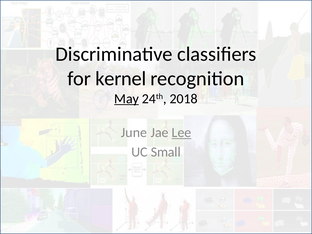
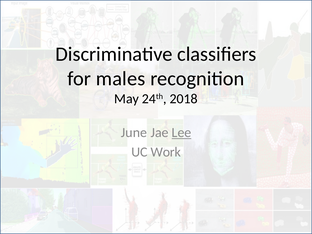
kernel: kernel -> males
May underline: present -> none
Small: Small -> Work
